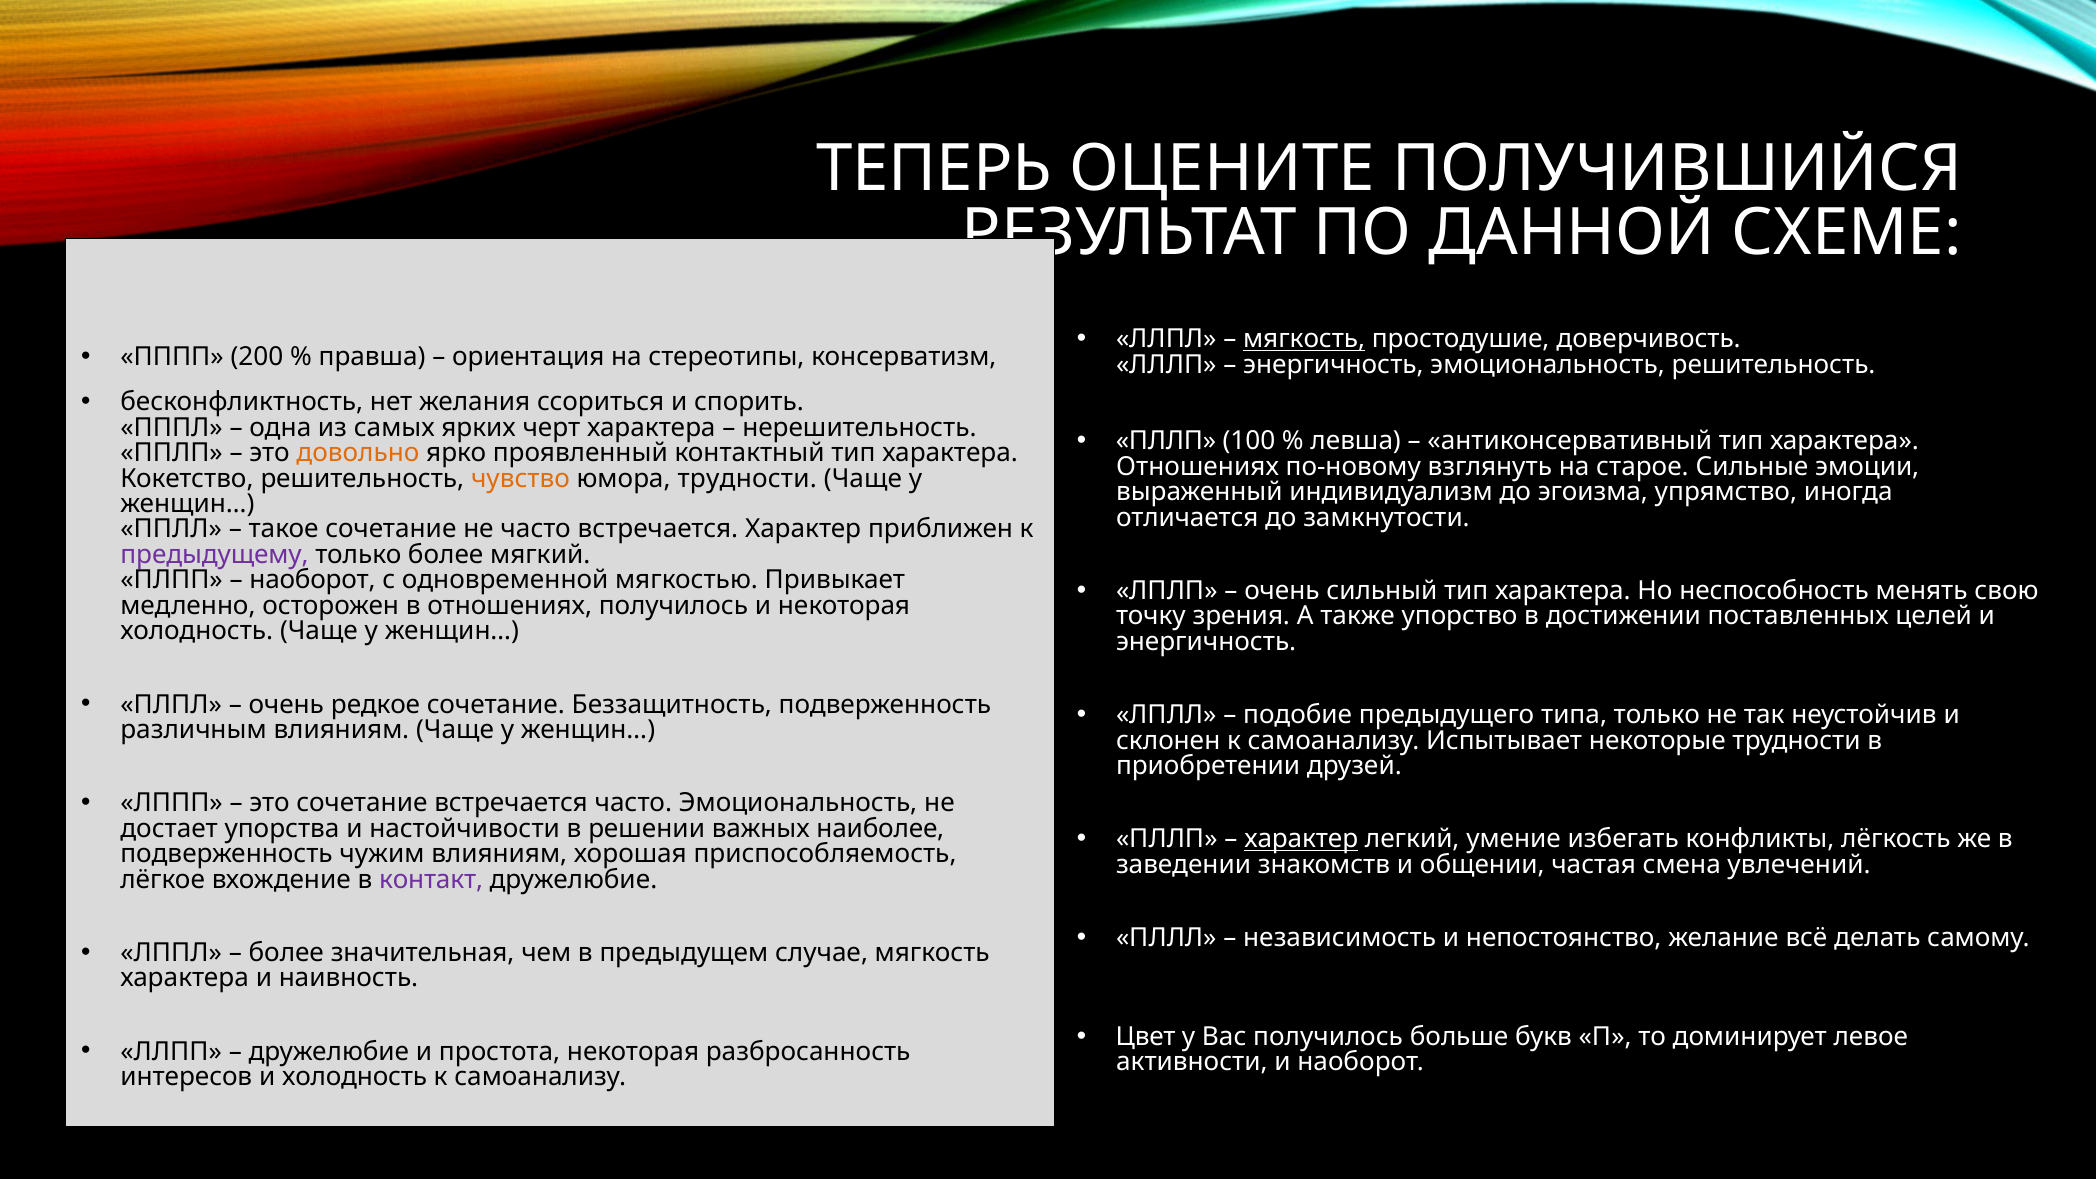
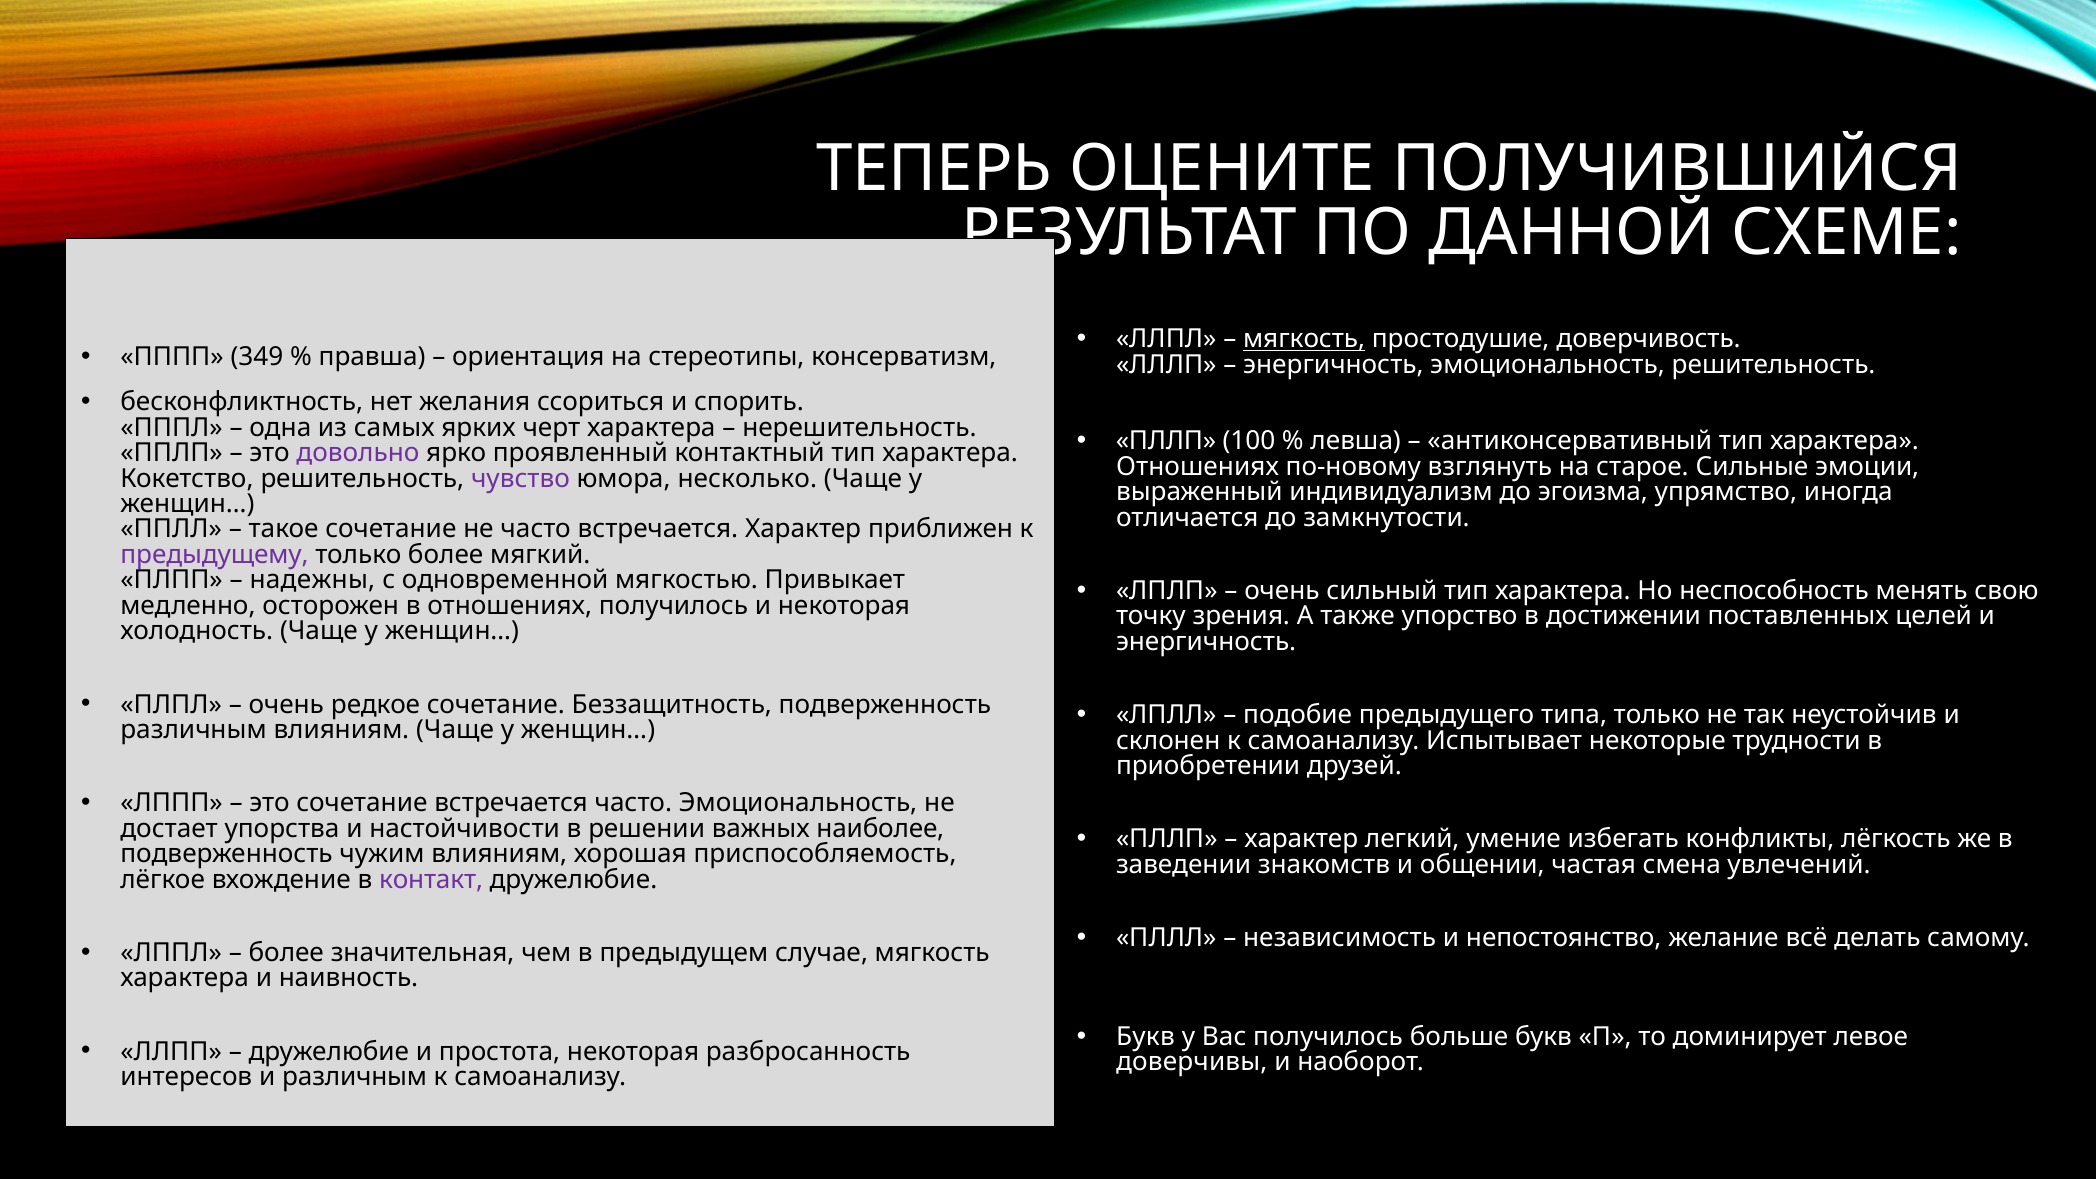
200: 200 -> 349
довольно colour: orange -> purple
чувство colour: orange -> purple
юмора трудности: трудности -> несколько
наоборот at (313, 580): наоборот -> надежны
характер at (1301, 839) underline: present -> none
Цвет at (1146, 1037): Цвет -> Букв
активности: активности -> доверчивы
и холодность: холодность -> различным
